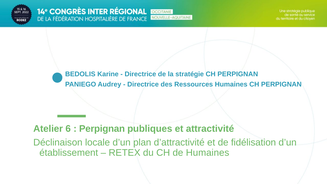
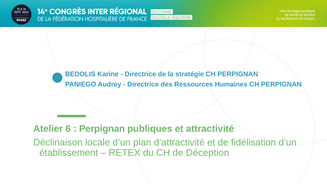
de Humaines: Humaines -> Déception
